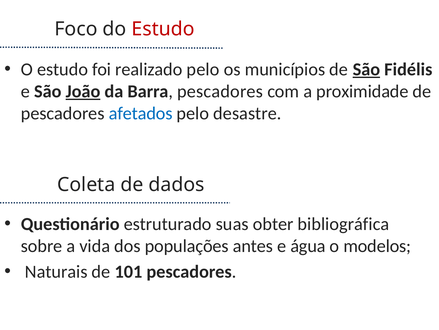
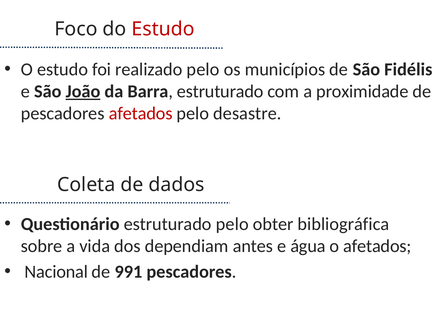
São at (366, 69) underline: present -> none
Barra pescadores: pescadores -> estruturado
afetados at (141, 113) colour: blue -> red
estruturado suas: suas -> pelo
populações: populações -> dependiam
o modelos: modelos -> afetados
Naturais: Naturais -> Nacional
101: 101 -> 991
